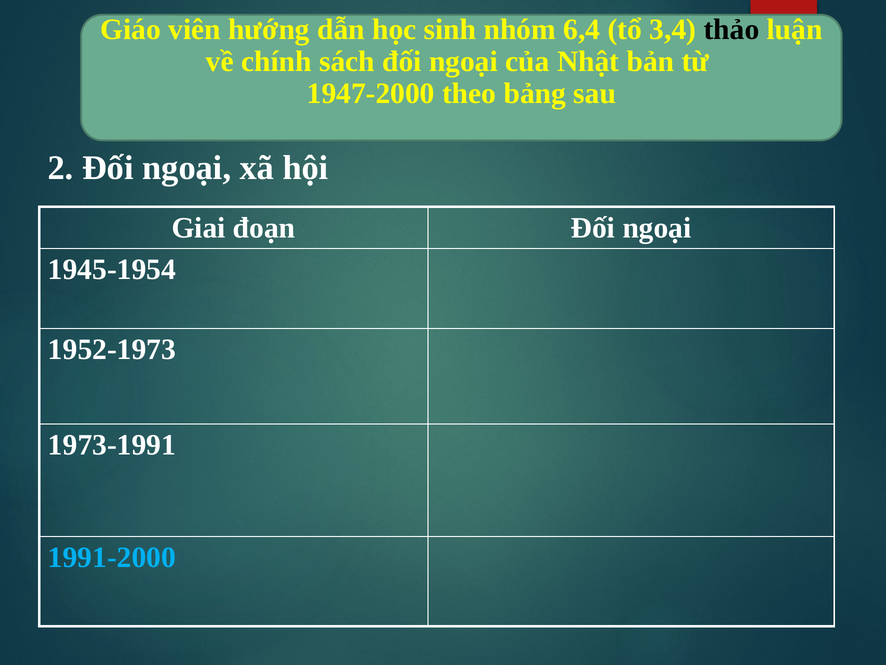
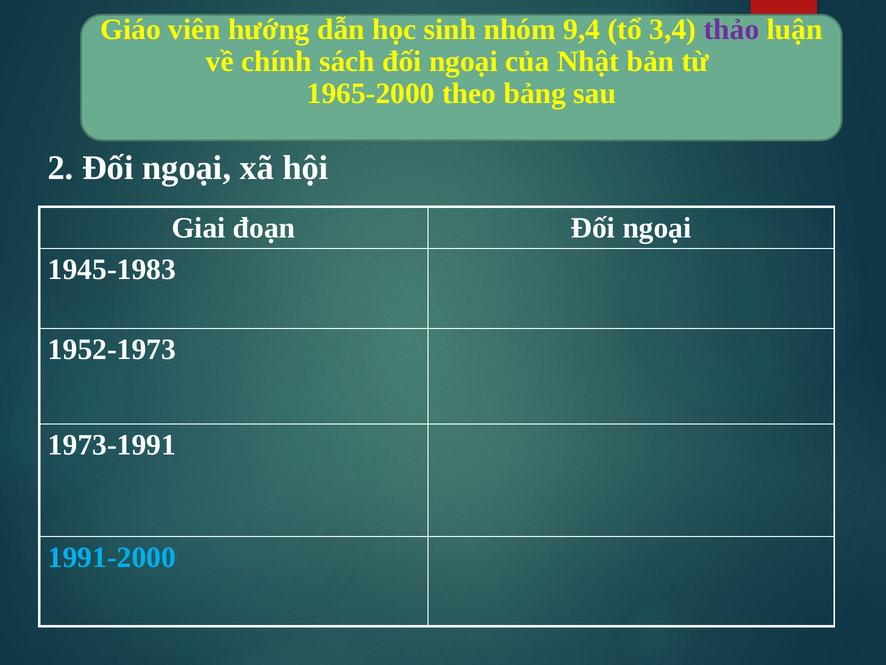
6,4: 6,4 -> 9,4
thảo colour: black -> purple
1947-2000: 1947-2000 -> 1965-2000
1945-1954: 1945-1954 -> 1945-1983
